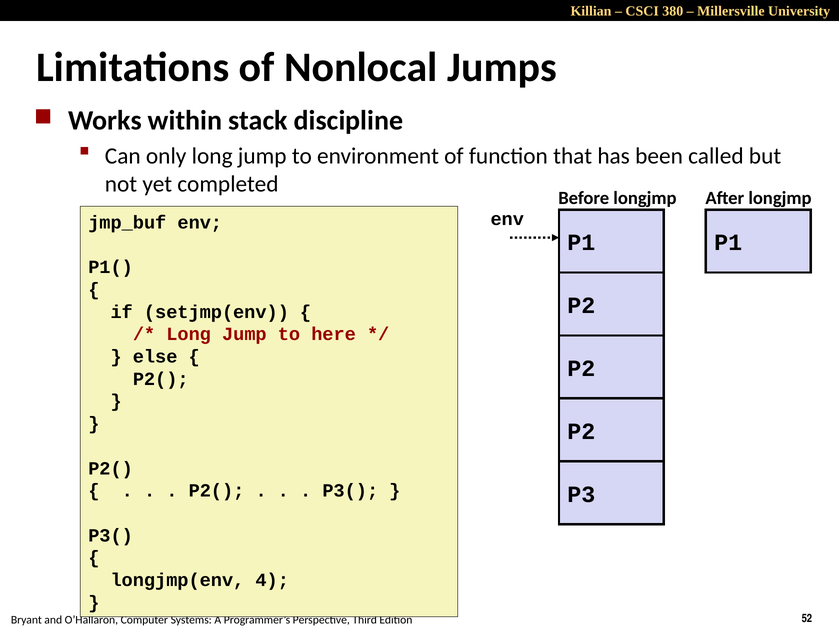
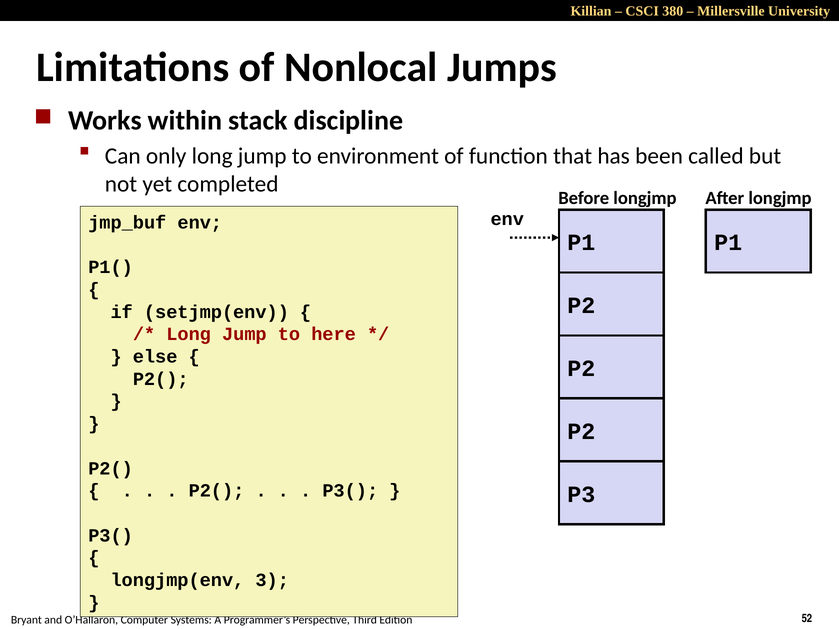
4: 4 -> 3
